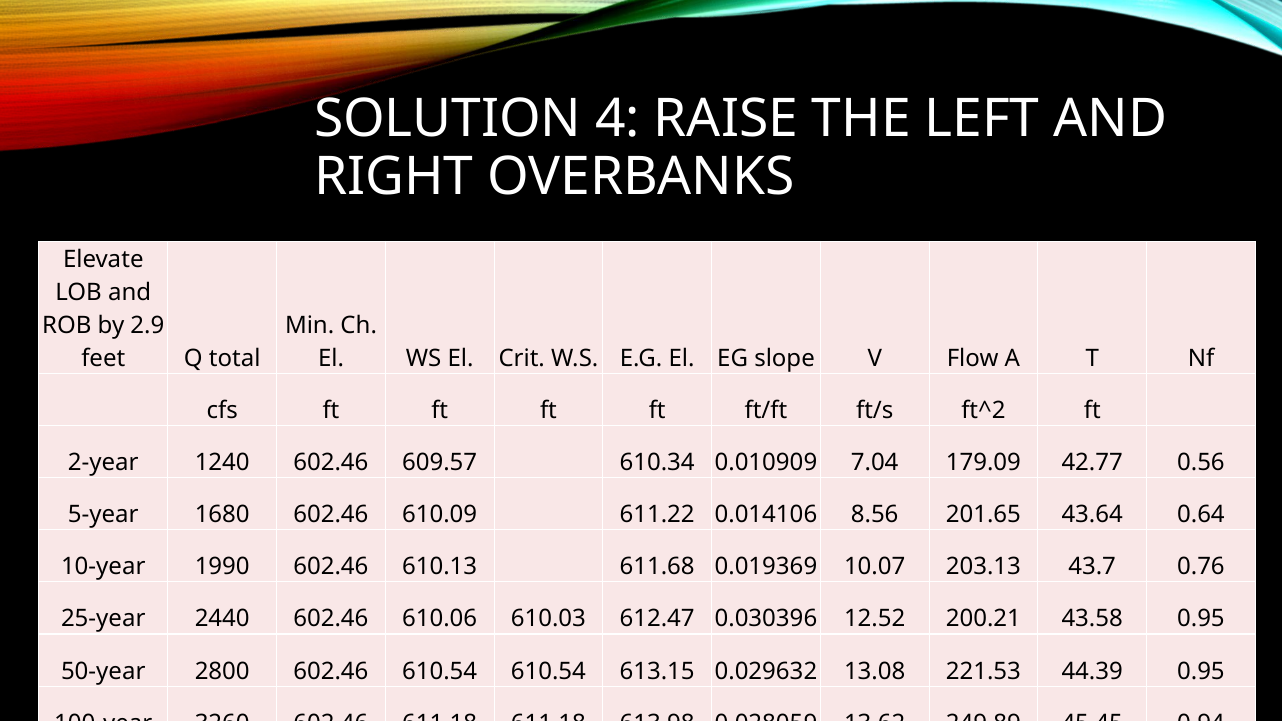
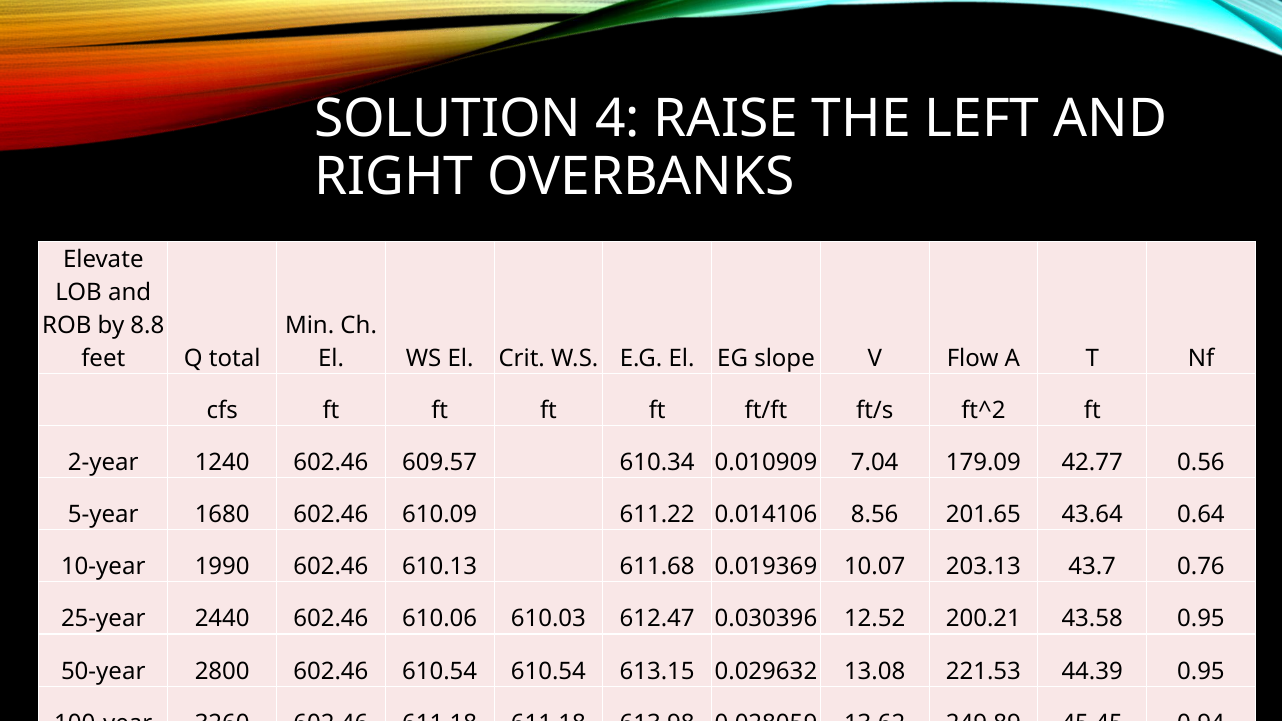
2.9: 2.9 -> 8.8
